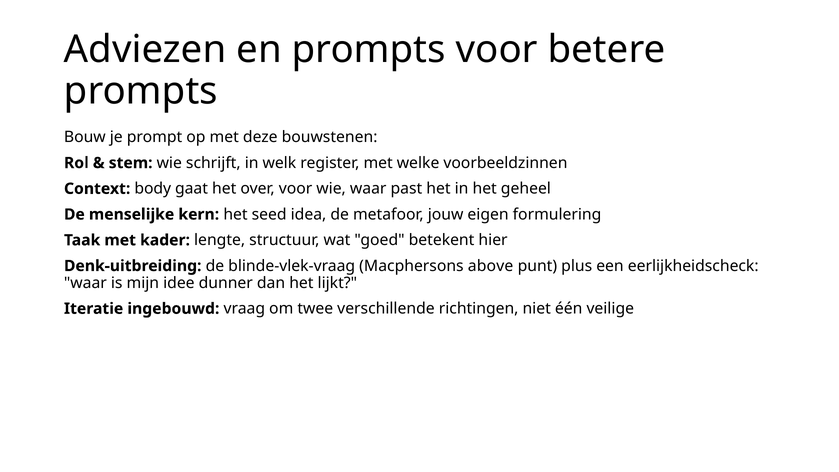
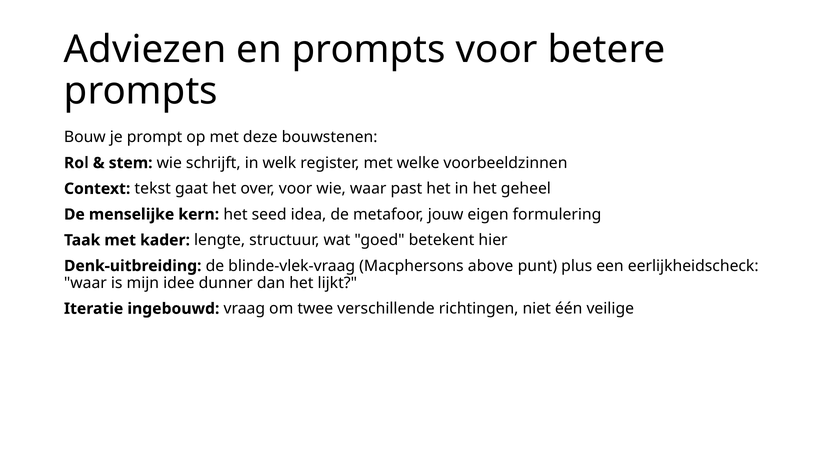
body: body -> tekst
